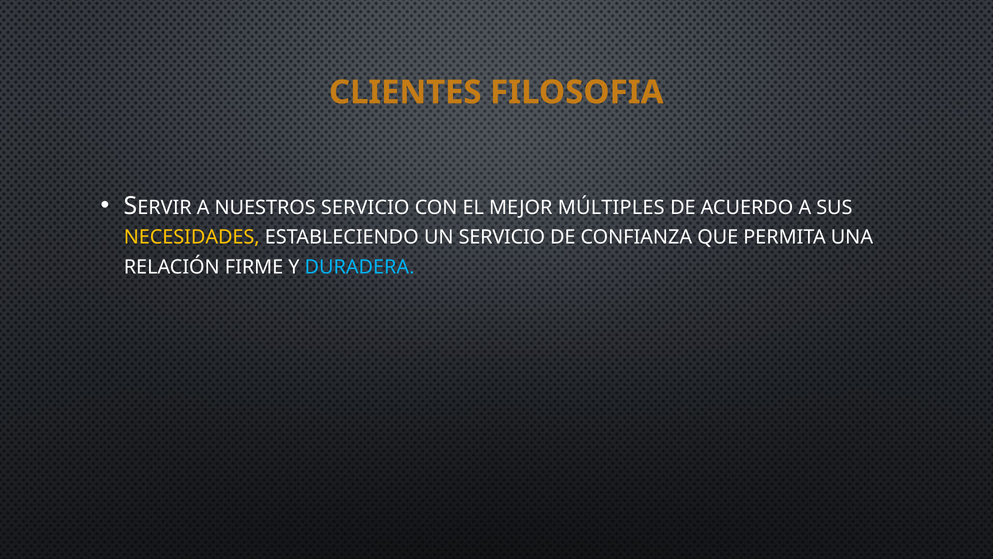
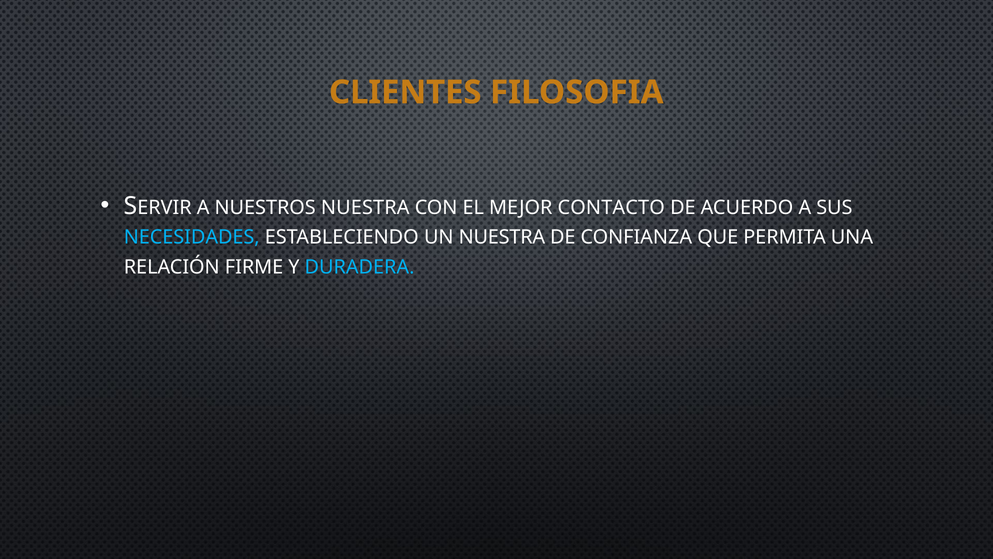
NUESTROS SERVICIO: SERVICIO -> NUESTRA
MÚLTIPLES: MÚLTIPLES -> CONTACTO
NECESIDADES colour: yellow -> light blue
UN SERVICIO: SERVICIO -> NUESTRA
